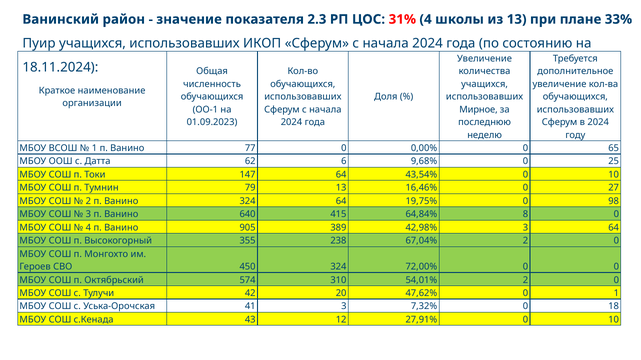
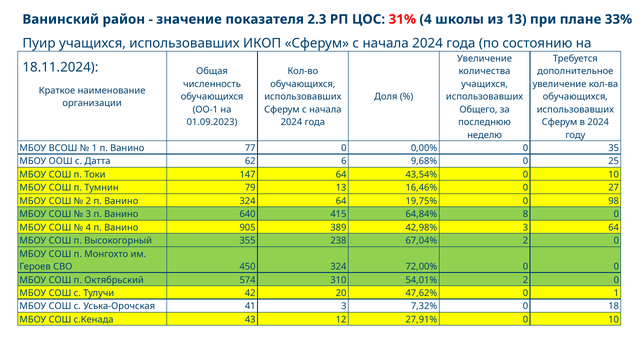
Мирное: Мирное -> Общего
65: 65 -> 35
